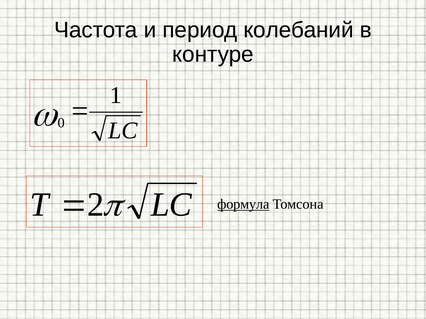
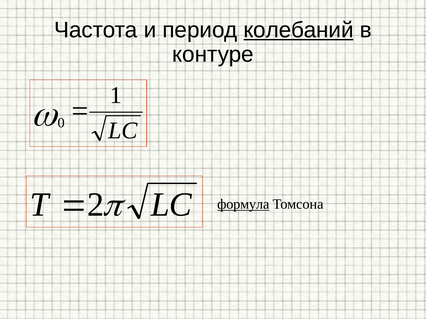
колебаний underline: none -> present
